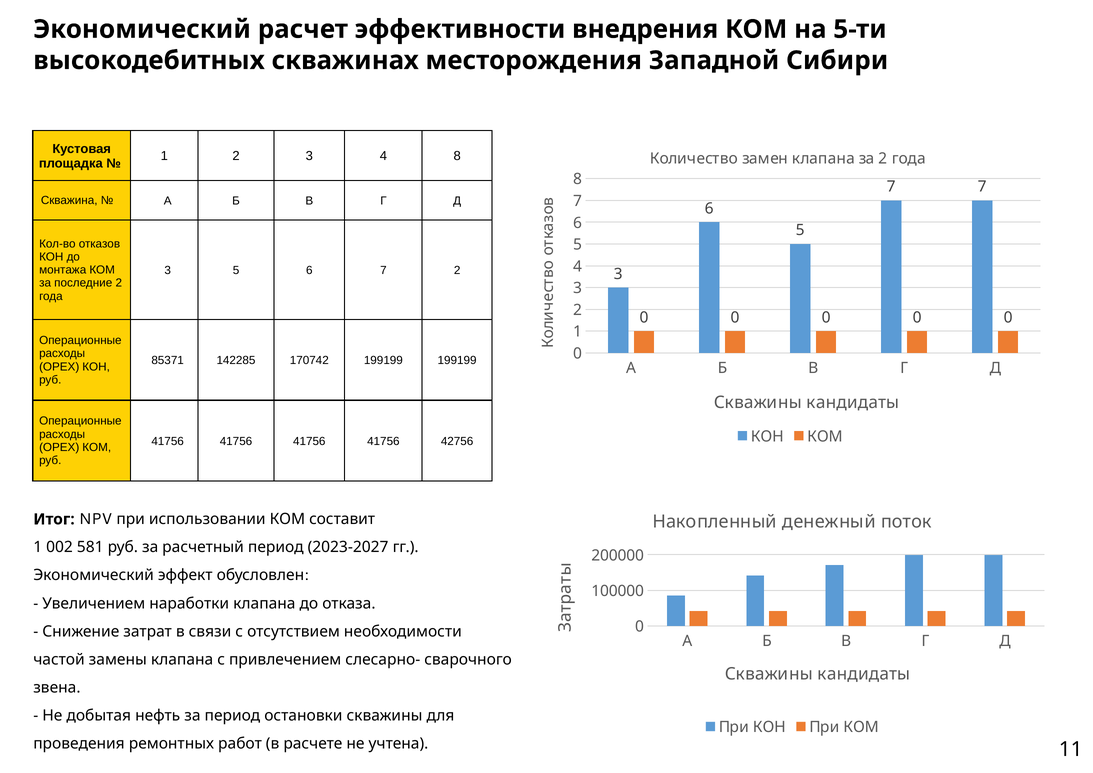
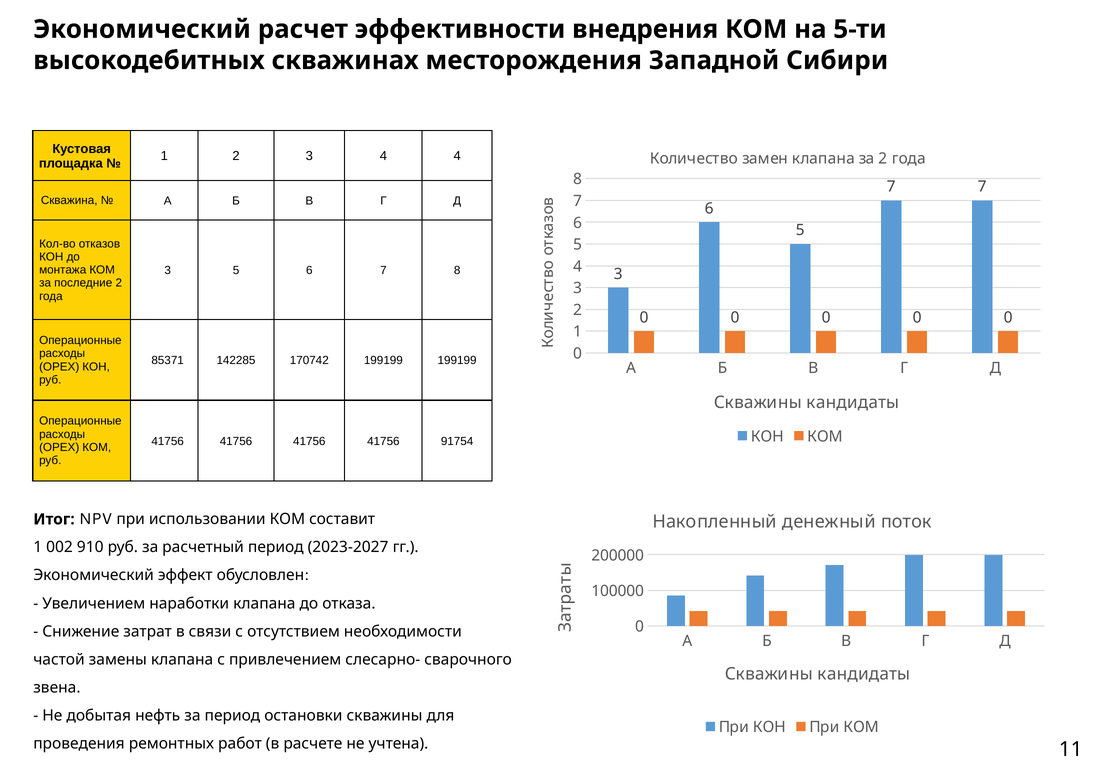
4 8: 8 -> 4
2 at (457, 270): 2 -> 8
42756: 42756 -> 91754
581: 581 -> 910
